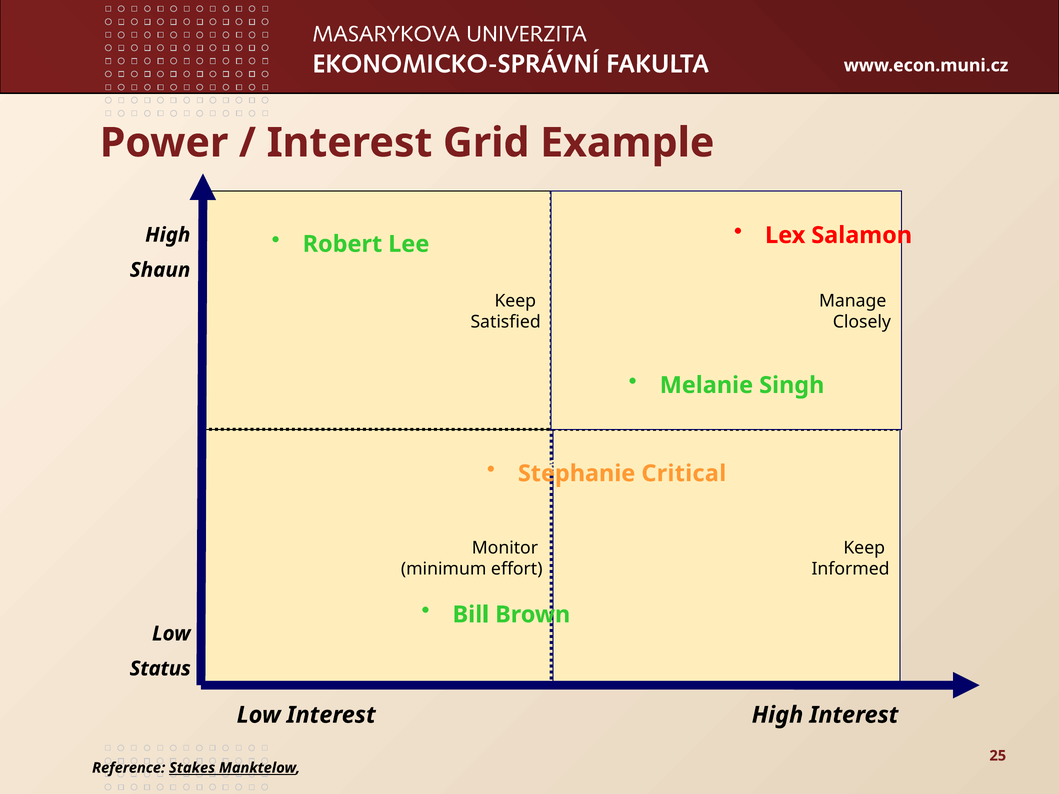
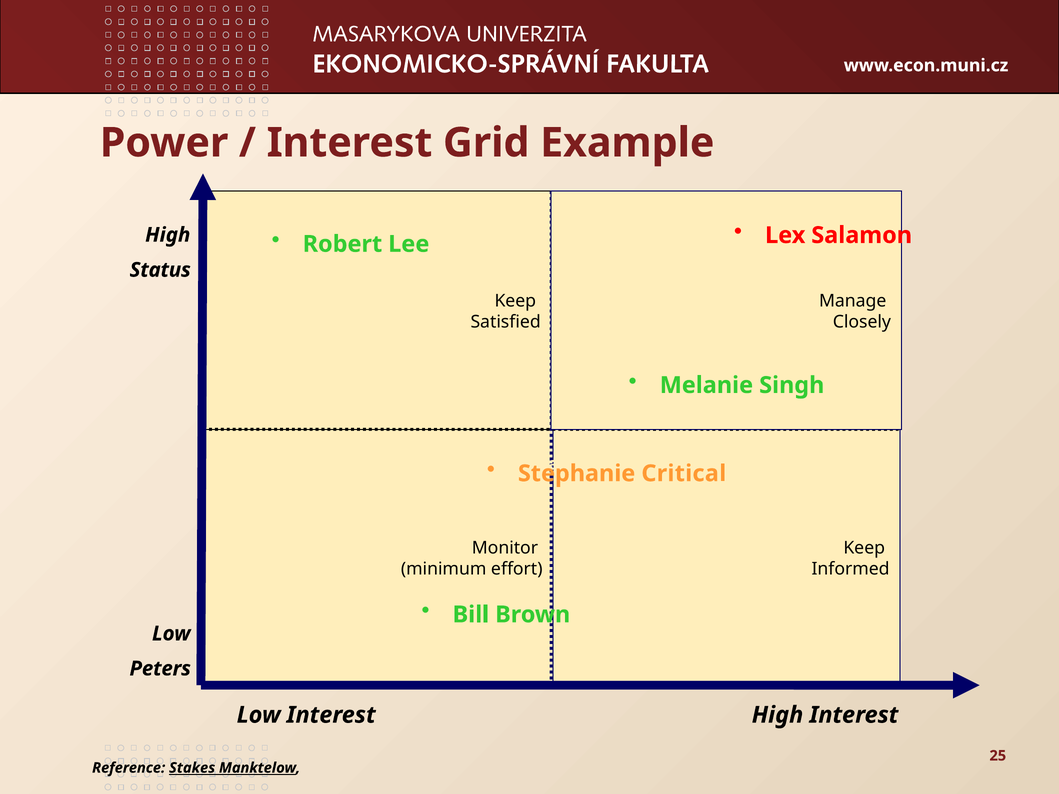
Shaun: Shaun -> Status
Status: Status -> Peters
